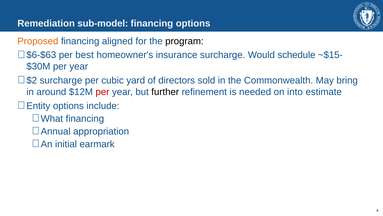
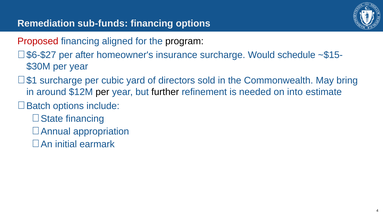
sub-model: sub-model -> sub-funds
Proposed colour: orange -> red
$6-$63: $6-$63 -> $6-$27
best: best -> after
$2: $2 -> $1
per at (102, 92) colour: red -> black
Entity: Entity -> Batch
What: What -> State
